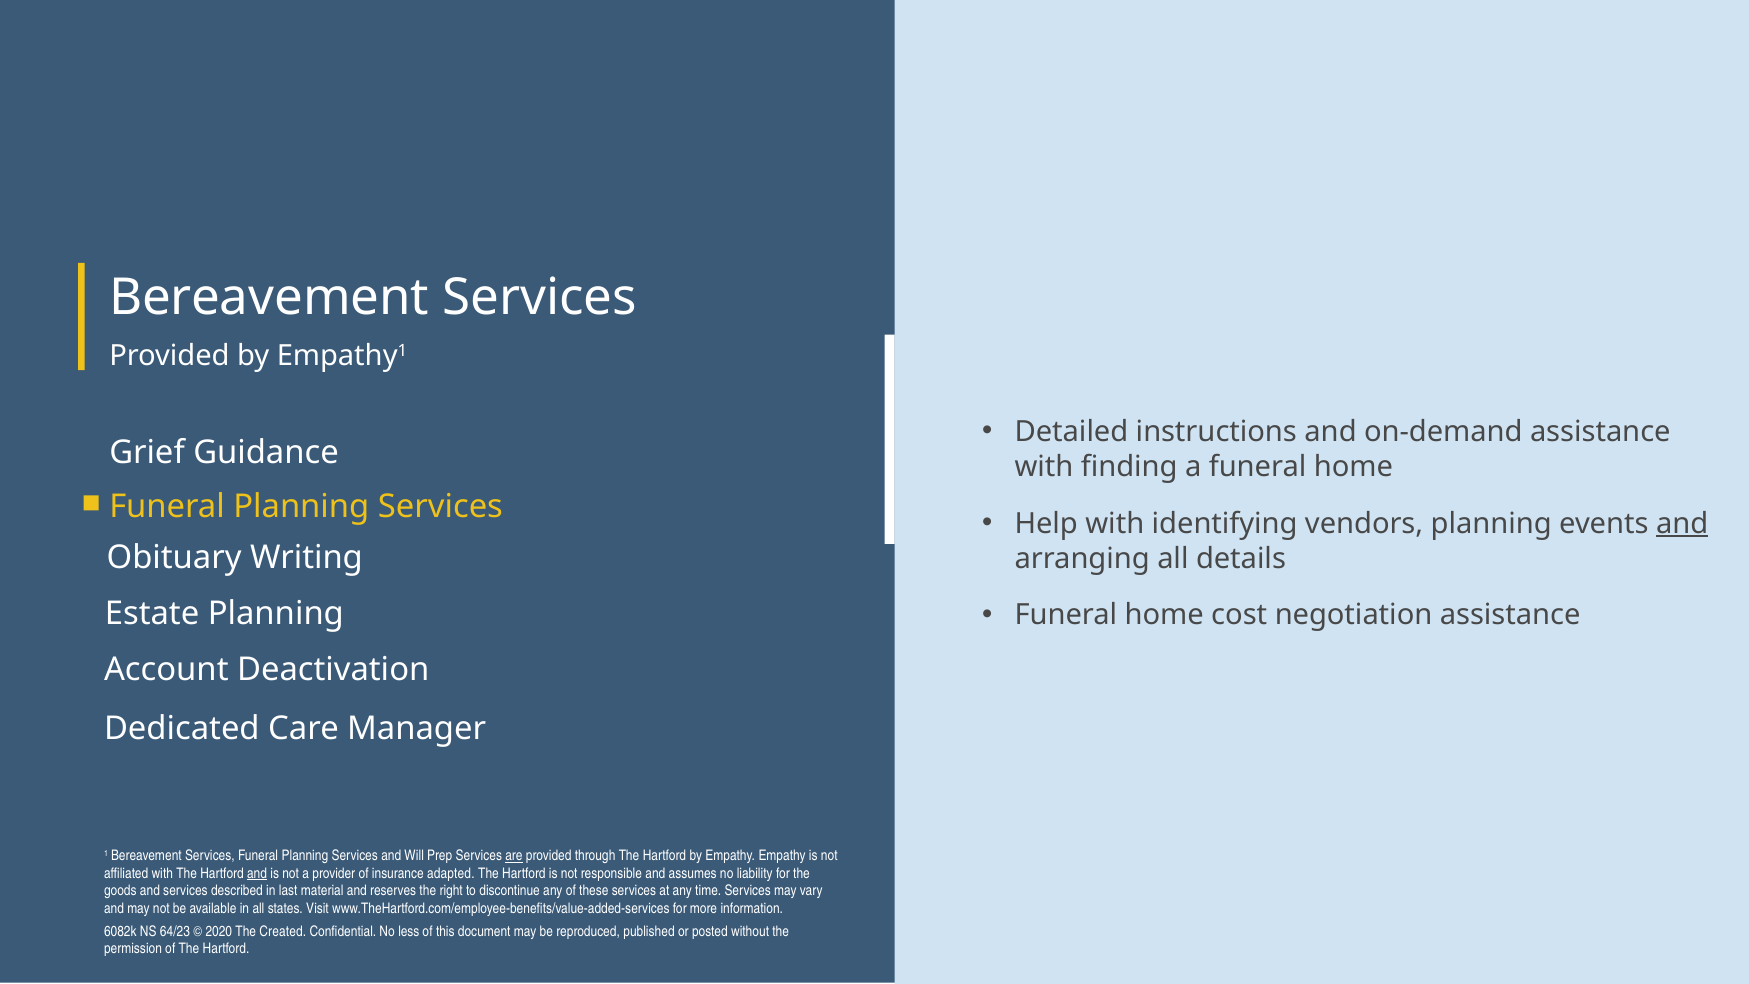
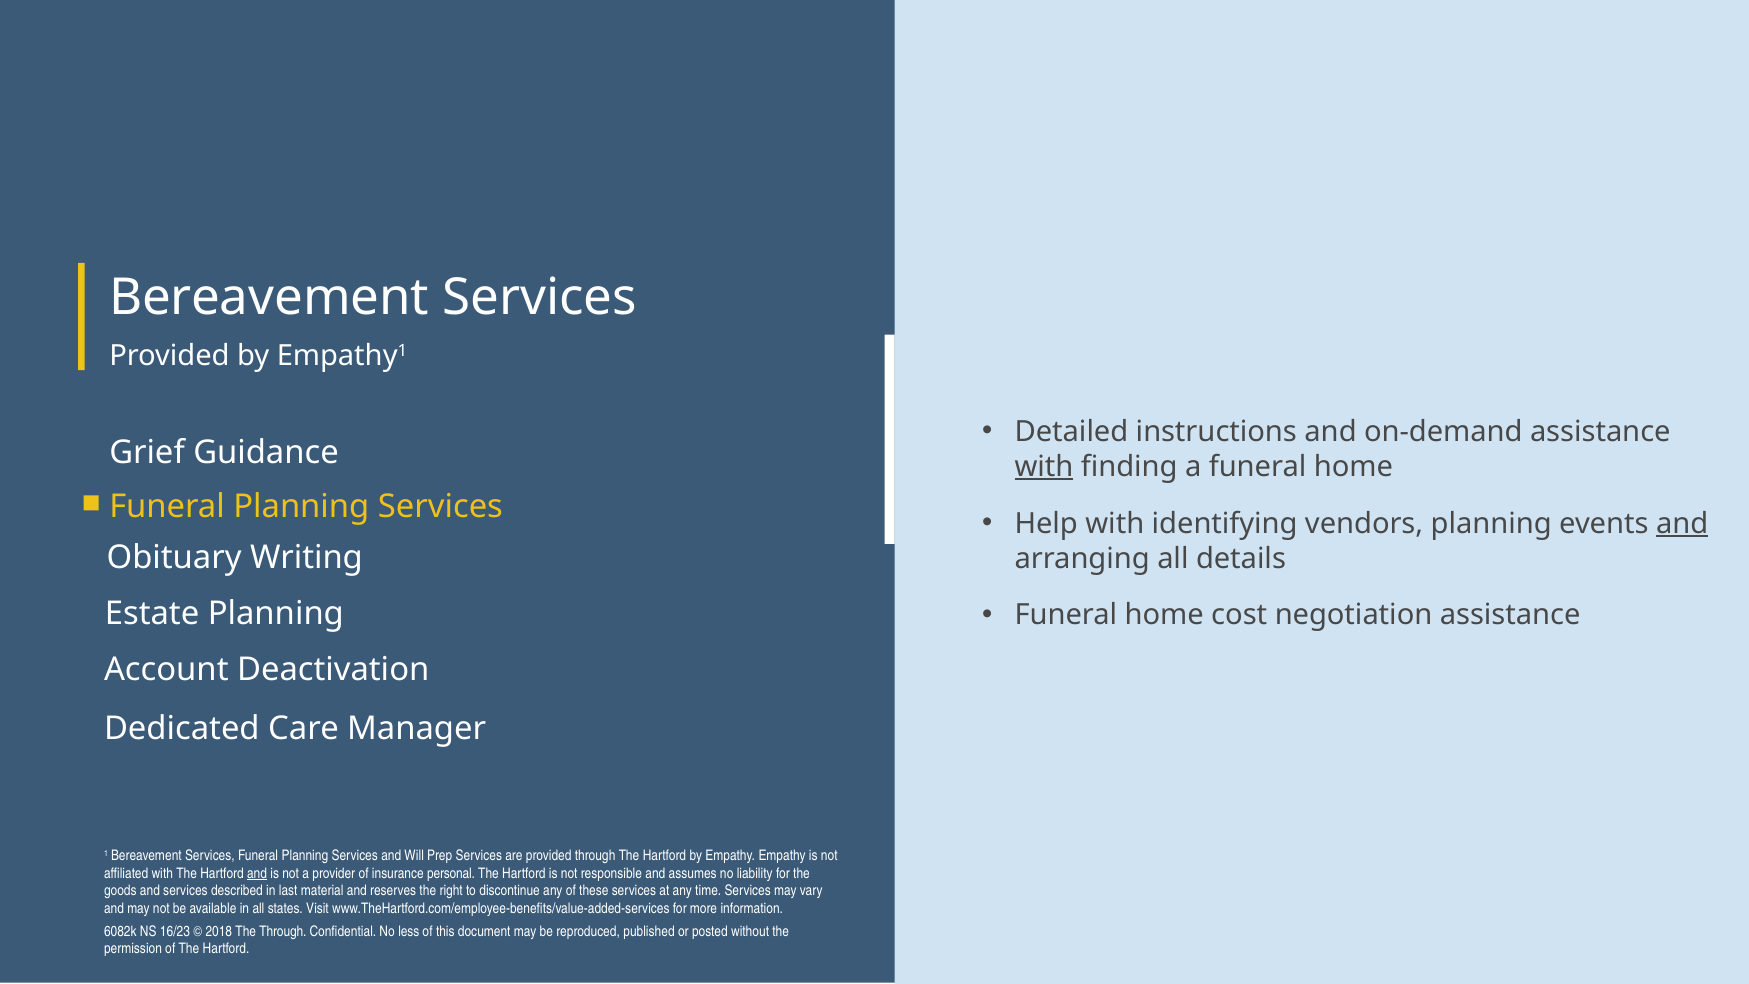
with at (1044, 467) underline: none -> present
are underline: present -> none
adapted: adapted -> personal
64/23: 64/23 -> 16/23
2020: 2020 -> 2018
The Created: Created -> Through
